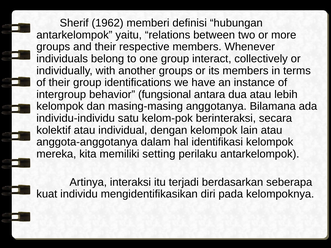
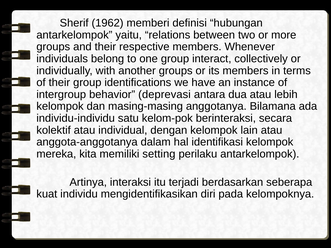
fungsional: fungsional -> deprevasi
